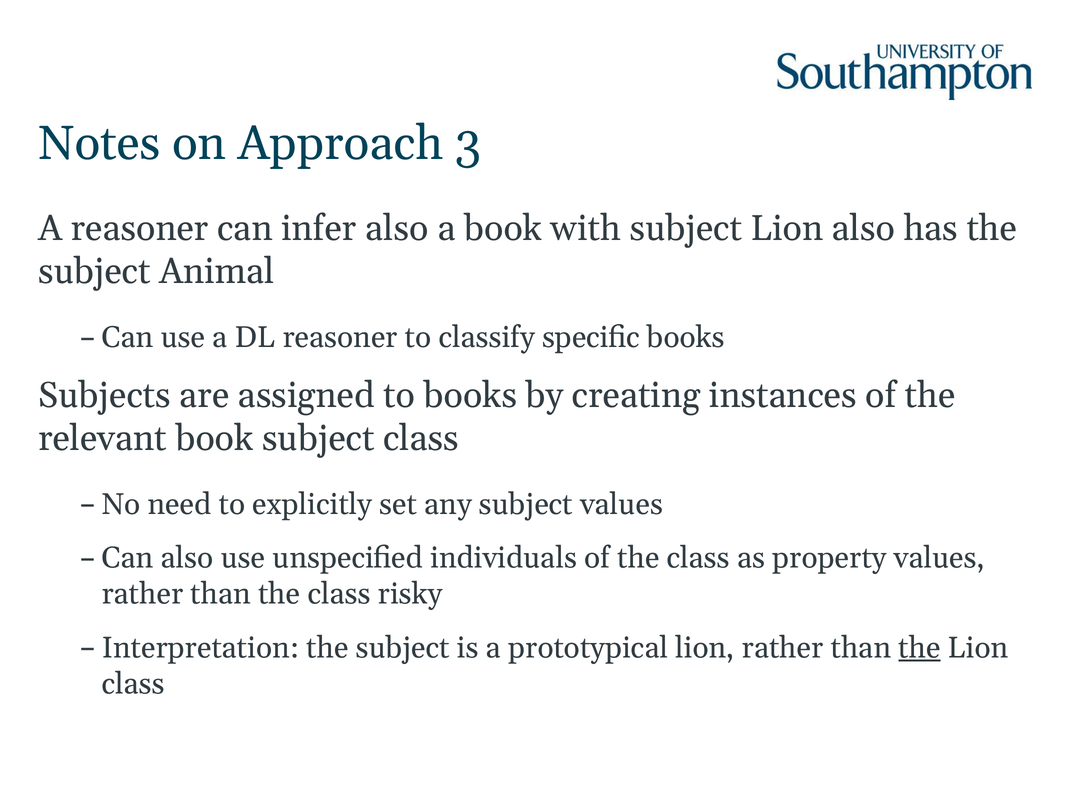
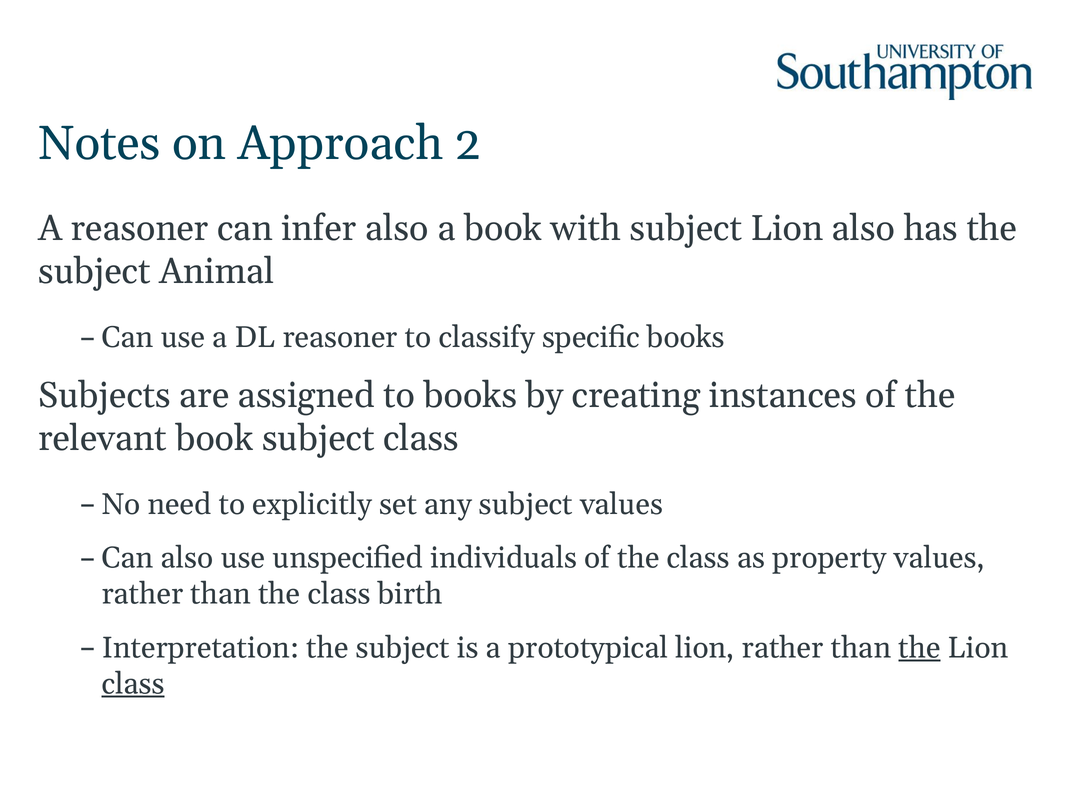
3: 3 -> 2
risky: risky -> birth
class at (133, 683) underline: none -> present
